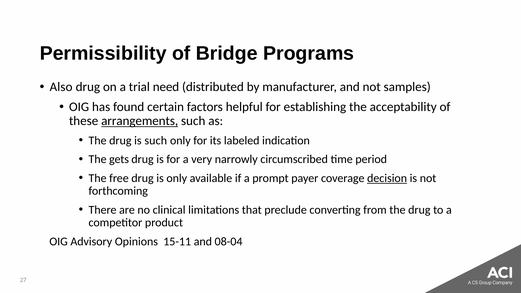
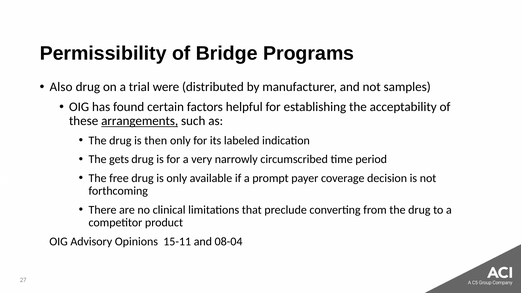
need: need -> were
is such: such -> then
decision underline: present -> none
